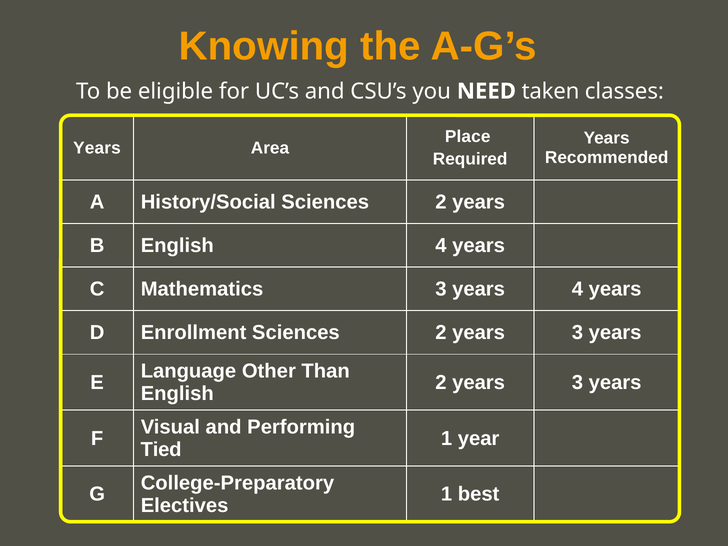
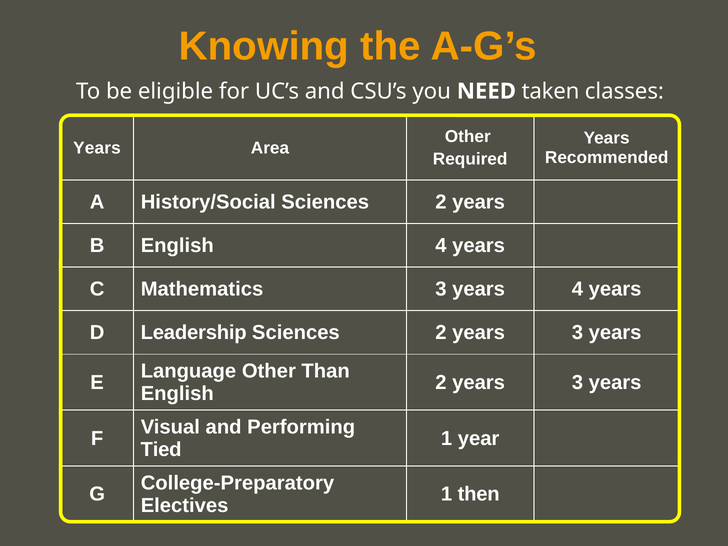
Place at (468, 137): Place -> Other
Enrollment: Enrollment -> Leadership
best: best -> then
